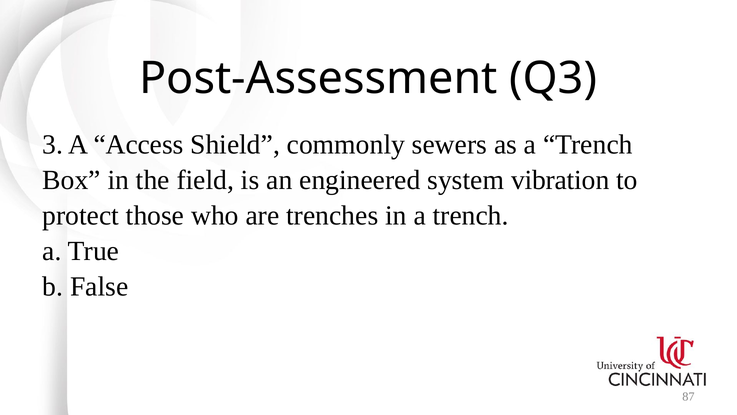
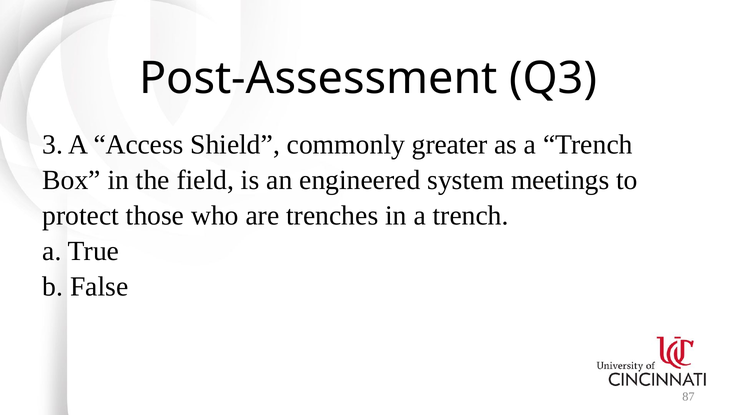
sewers: sewers -> greater
vibration: vibration -> meetings
